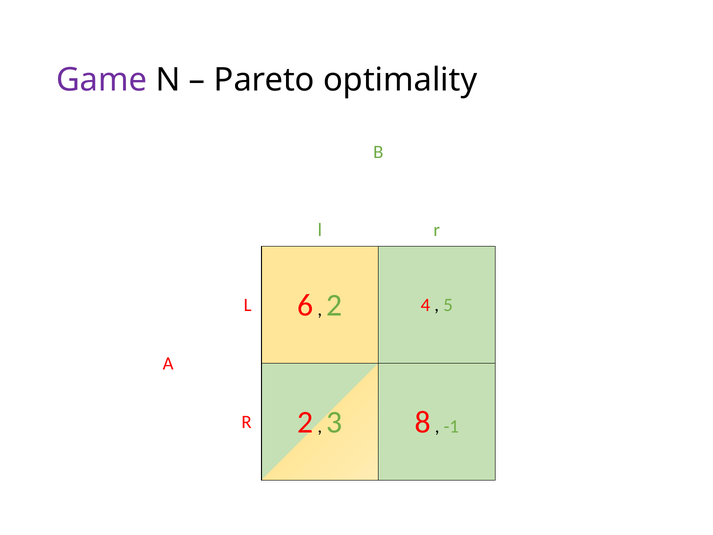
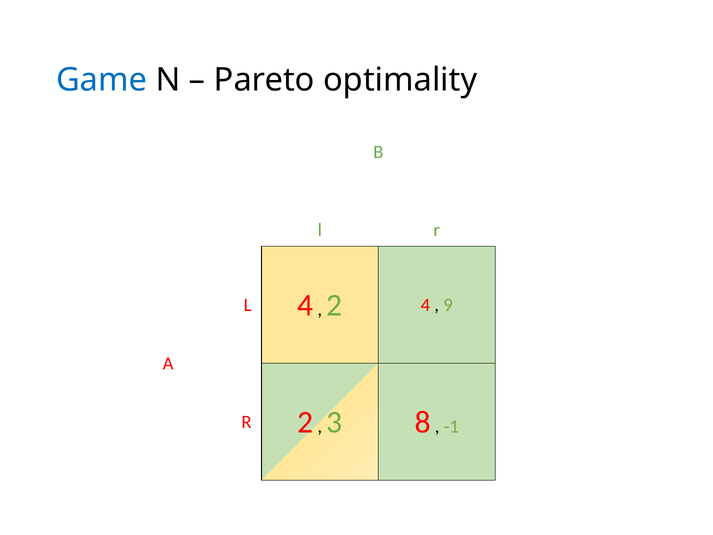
Game colour: purple -> blue
L 6: 6 -> 4
5: 5 -> 9
